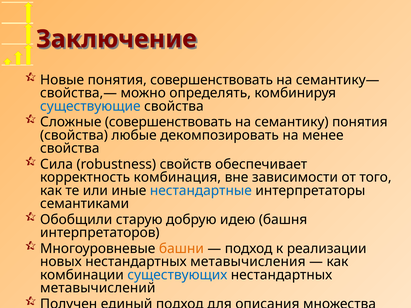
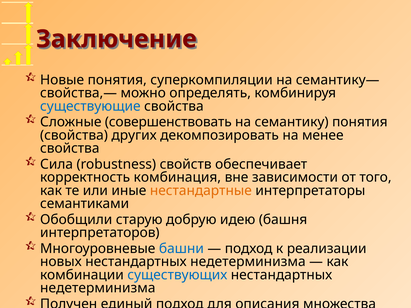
понятия совершенствовать: совершенствовать -> суперкомпиляции
любые: любые -> других
нестандартные colour: blue -> orange
башни colour: orange -> blue
новых нестандартных метавычисления: метавычисления -> недетерминизма
метавычислений at (98, 288): метавычислений -> недетерминизма
